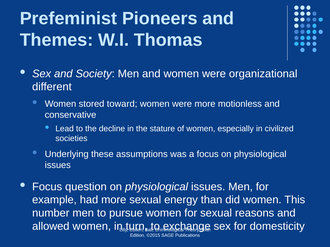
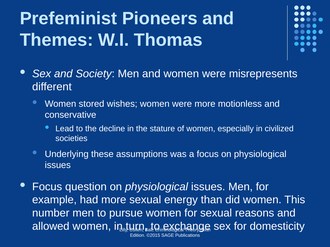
organizational: organizational -> misrepresents
toward: toward -> wishes
